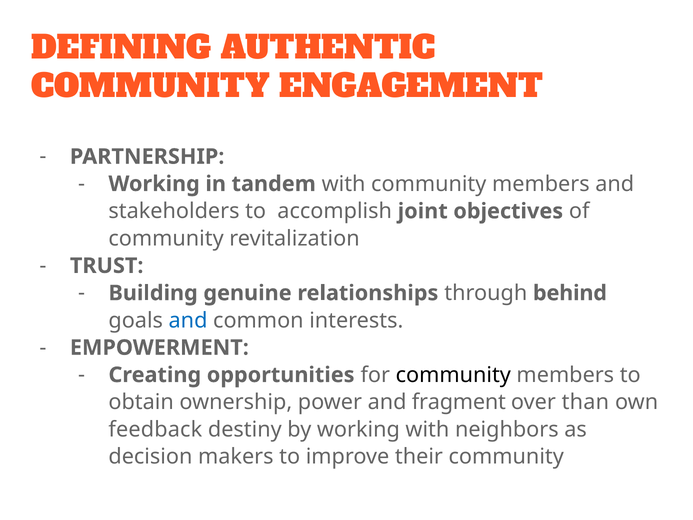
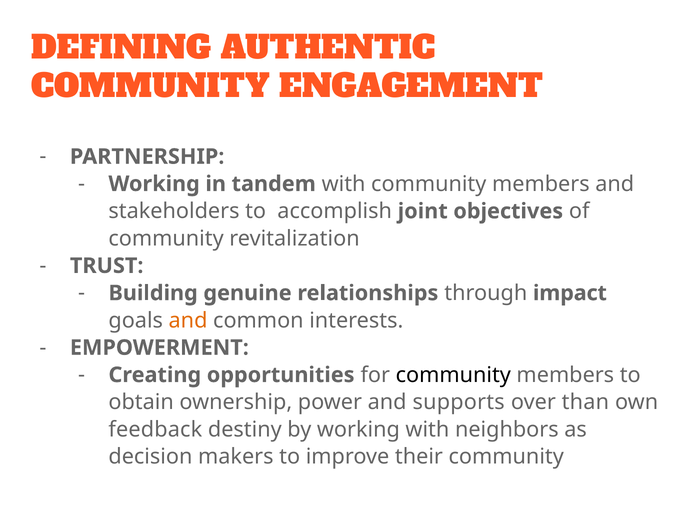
behind: behind -> impact
and at (188, 320) colour: blue -> orange
fragment: fragment -> supports
